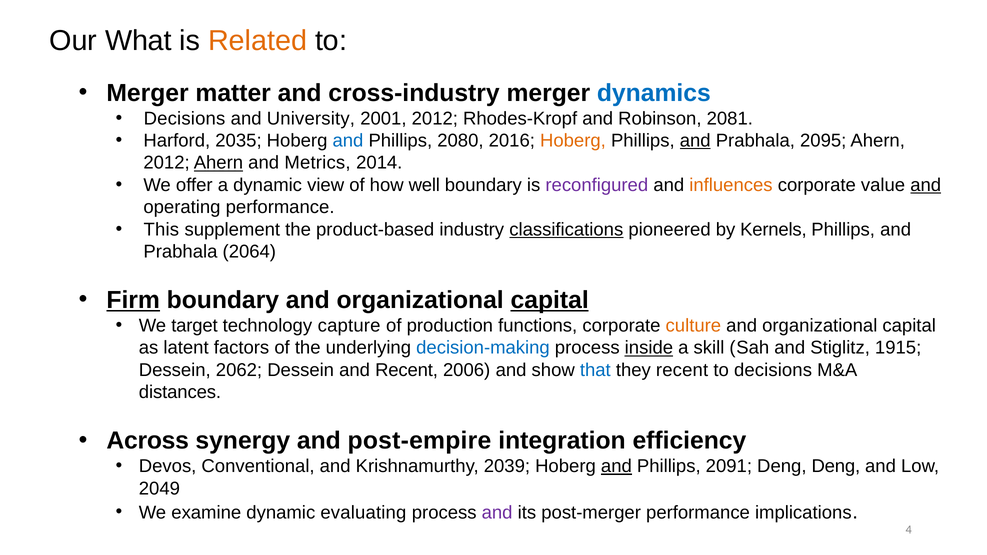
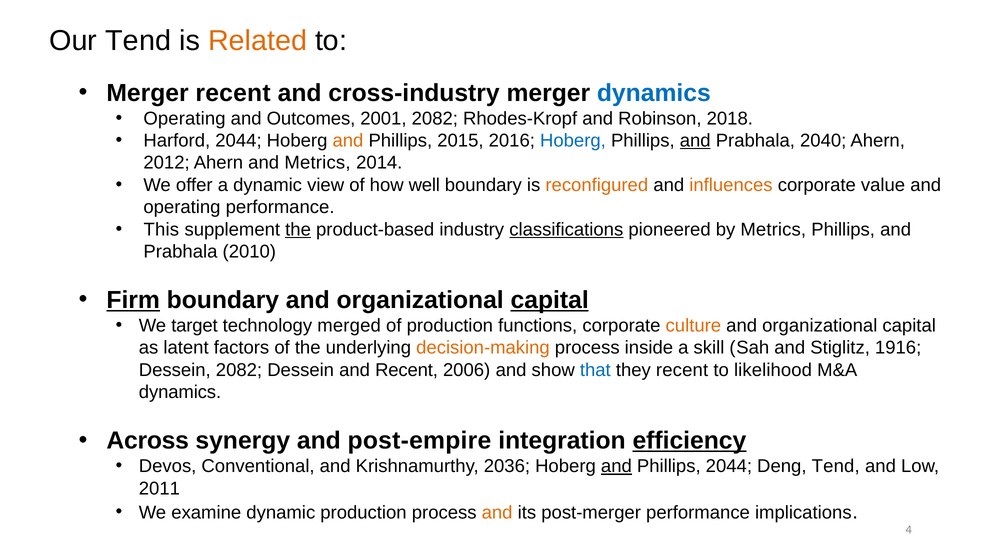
Our What: What -> Tend
Merger matter: matter -> recent
Decisions at (184, 119): Decisions -> Operating
University: University -> Outcomes
2001 2012: 2012 -> 2082
2081: 2081 -> 2018
Harford 2035: 2035 -> 2044
and at (348, 141) colour: blue -> orange
2080: 2080 -> 2015
Hoberg at (573, 141) colour: orange -> blue
2095: 2095 -> 2040
Ahern at (218, 163) underline: present -> none
reconfigured colour: purple -> orange
and at (926, 185) underline: present -> none
the at (298, 230) underline: none -> present
by Kernels: Kernels -> Metrics
2064: 2064 -> 2010
capture: capture -> merged
decision-making colour: blue -> orange
inside underline: present -> none
1915: 1915 -> 1916
Dessein 2062: 2062 -> 2082
to decisions: decisions -> likelihood
distances at (180, 392): distances -> dynamics
efficiency underline: none -> present
2039: 2039 -> 2036
Phillips 2091: 2091 -> 2044
Deng Deng: Deng -> Tend
2049: 2049 -> 2011
dynamic evaluating: evaluating -> production
and at (497, 513) colour: purple -> orange
